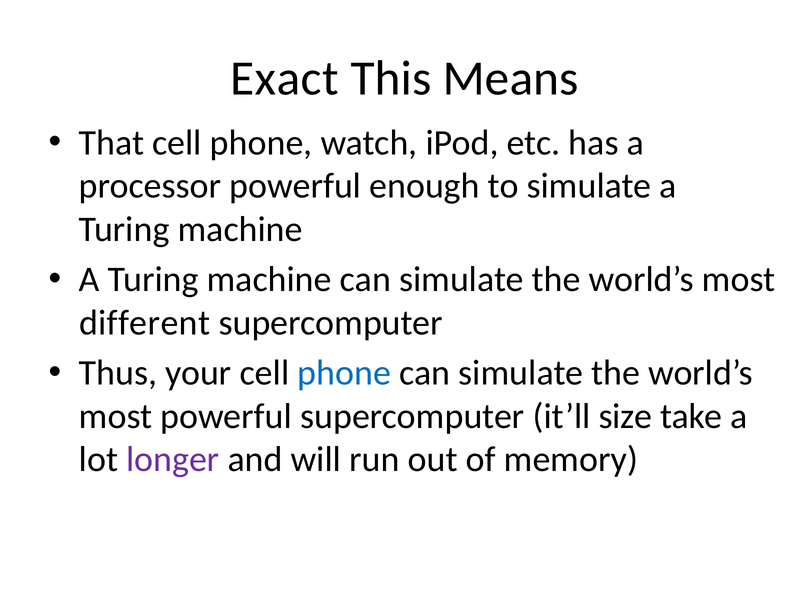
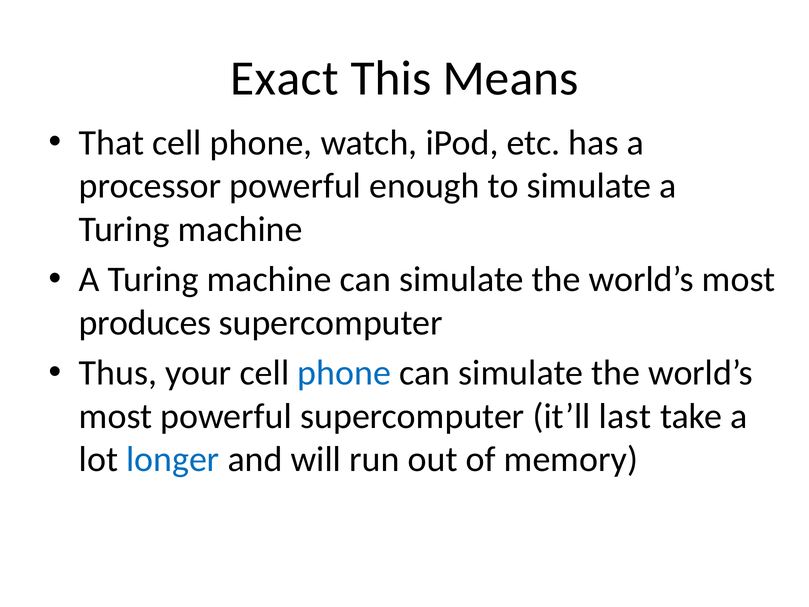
different: different -> produces
size: size -> last
longer colour: purple -> blue
